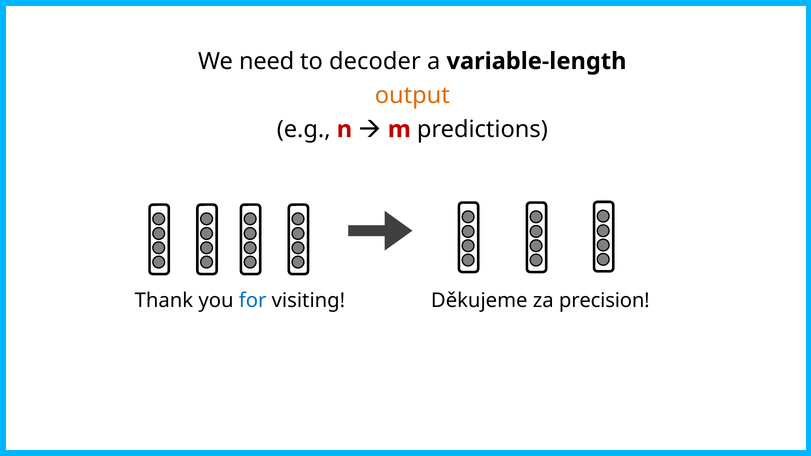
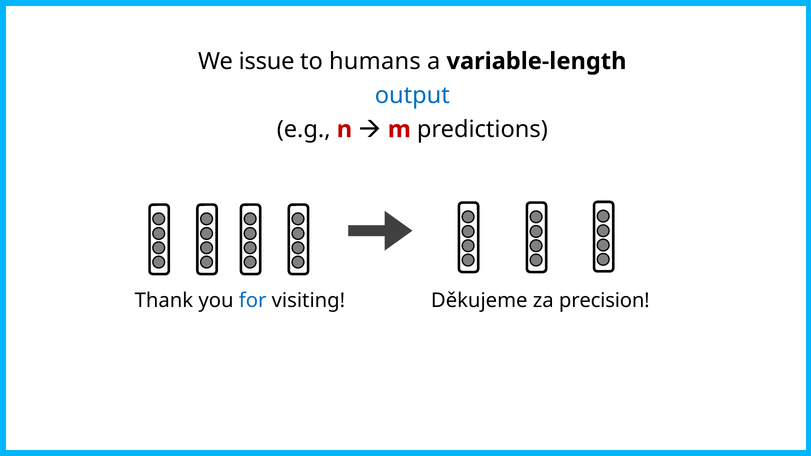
need: need -> issue
decoder: decoder -> humans
output colour: orange -> blue
